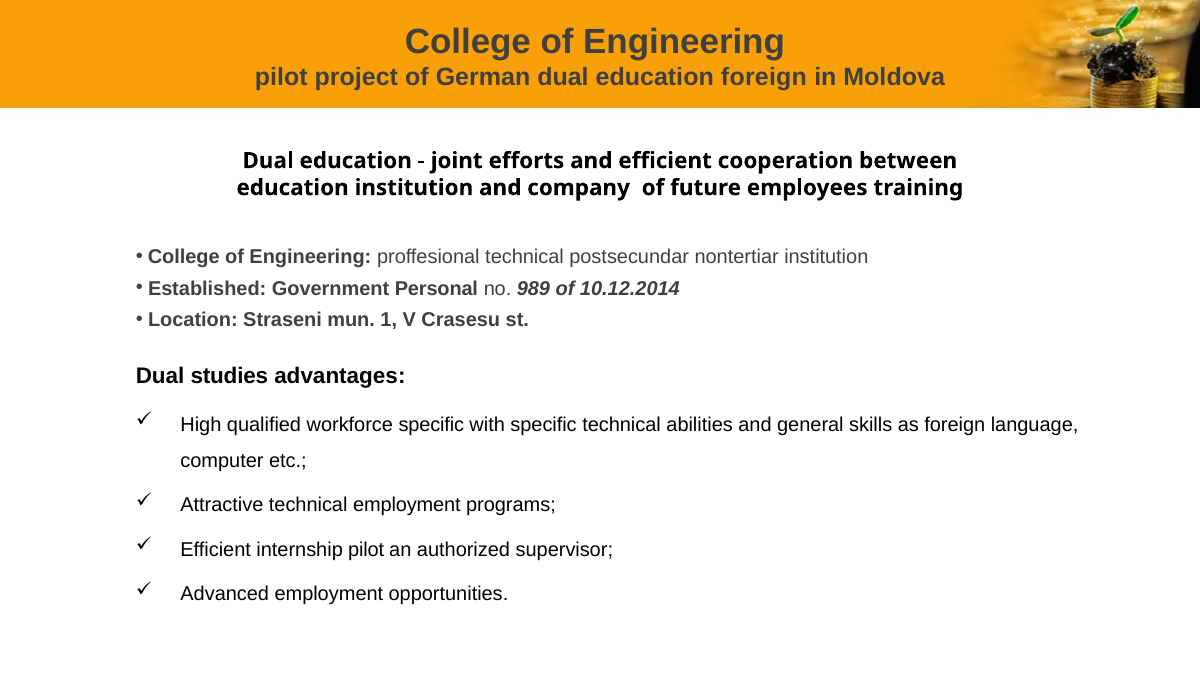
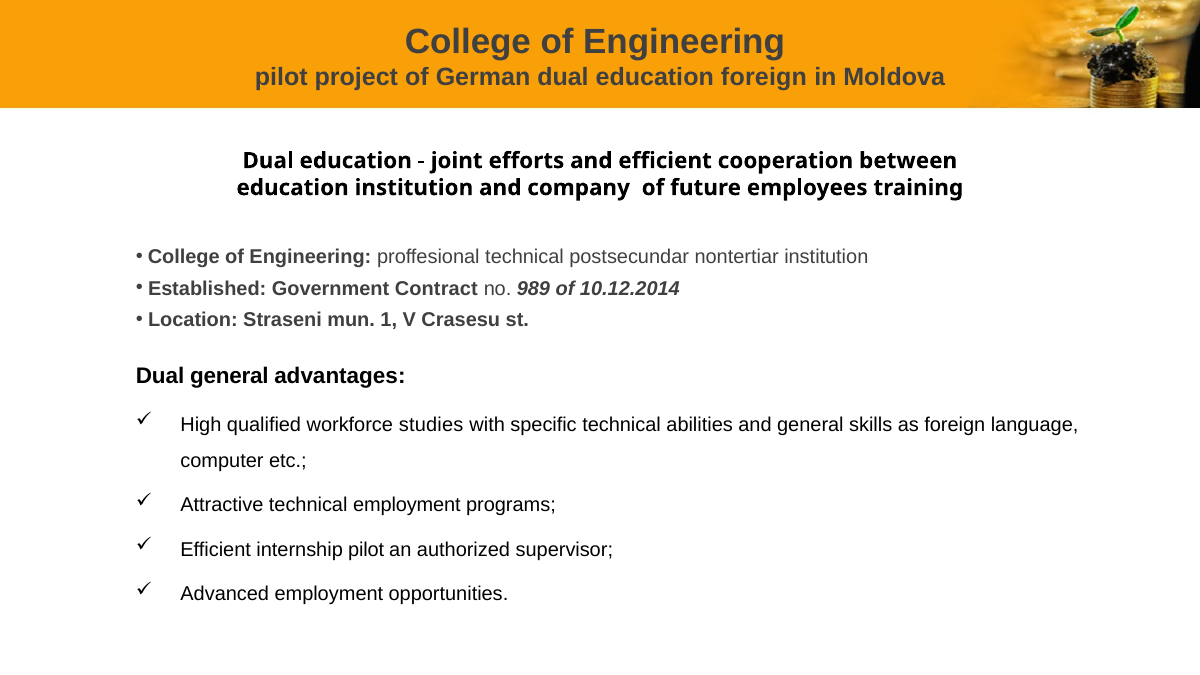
Personal: Personal -> Contract
Dual studies: studies -> general
workforce specific: specific -> studies
